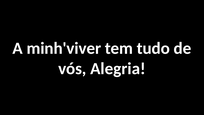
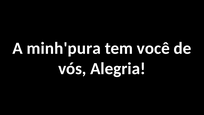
minh'viver: minh'viver -> minh'pura
tudo: tudo -> você
